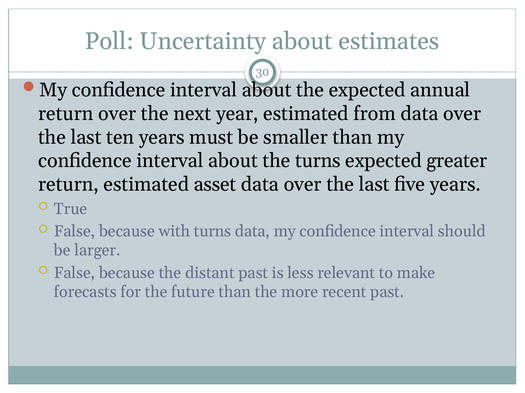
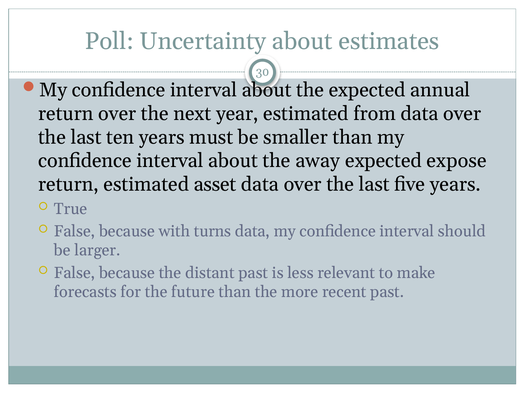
the turns: turns -> away
greater: greater -> expose
